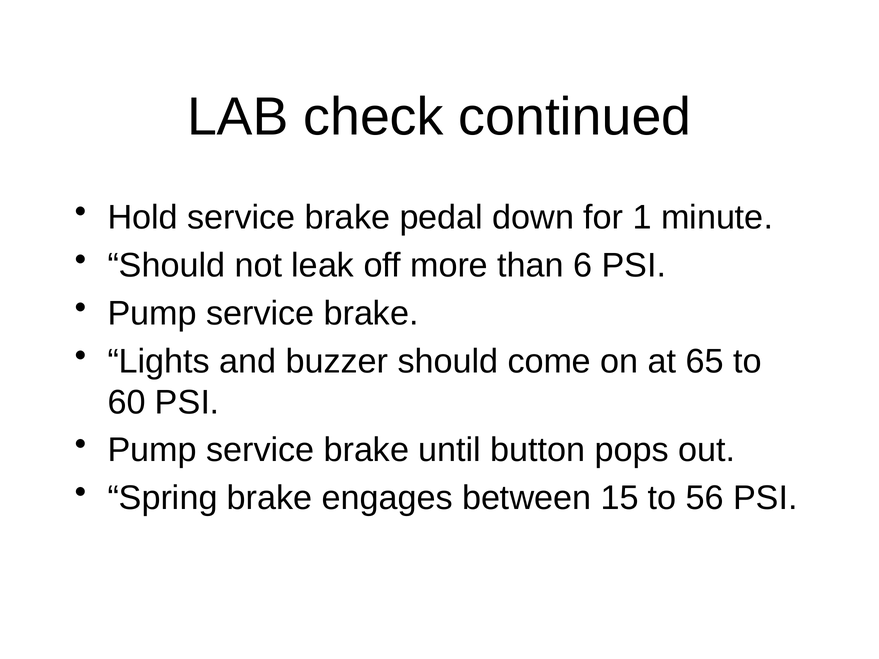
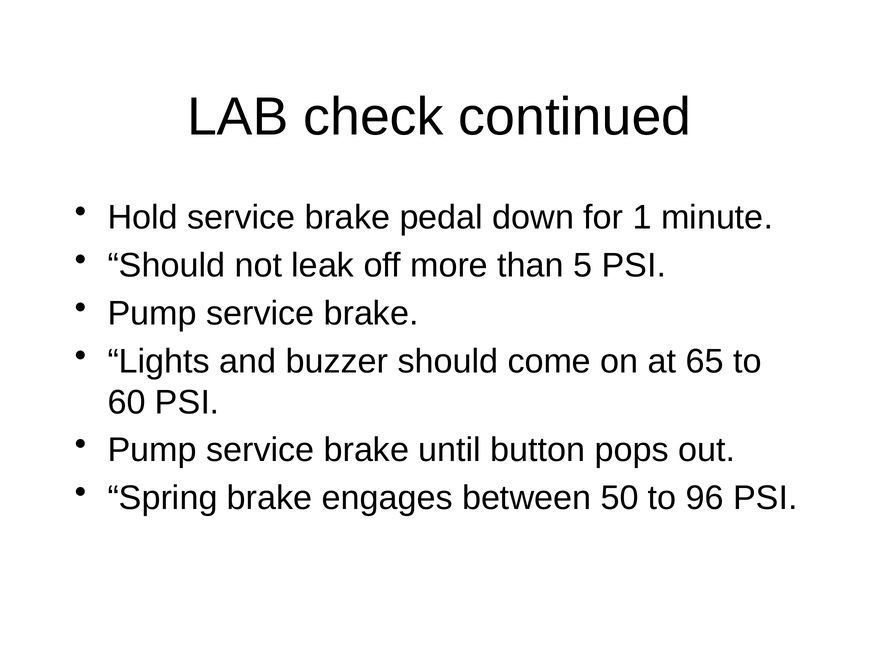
6: 6 -> 5
15: 15 -> 50
56: 56 -> 96
